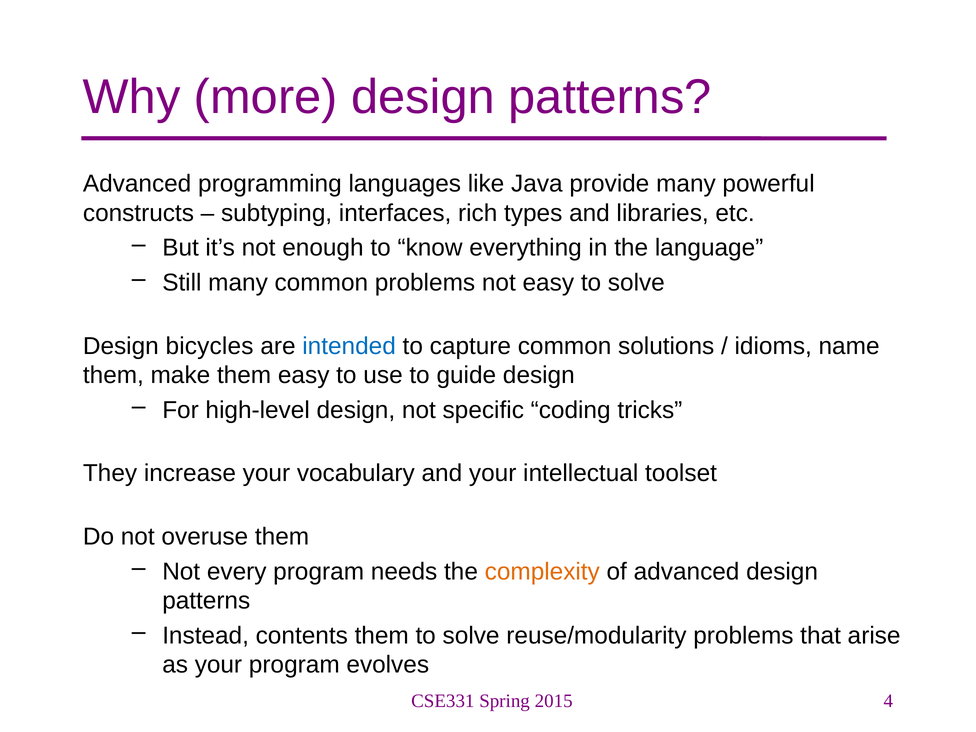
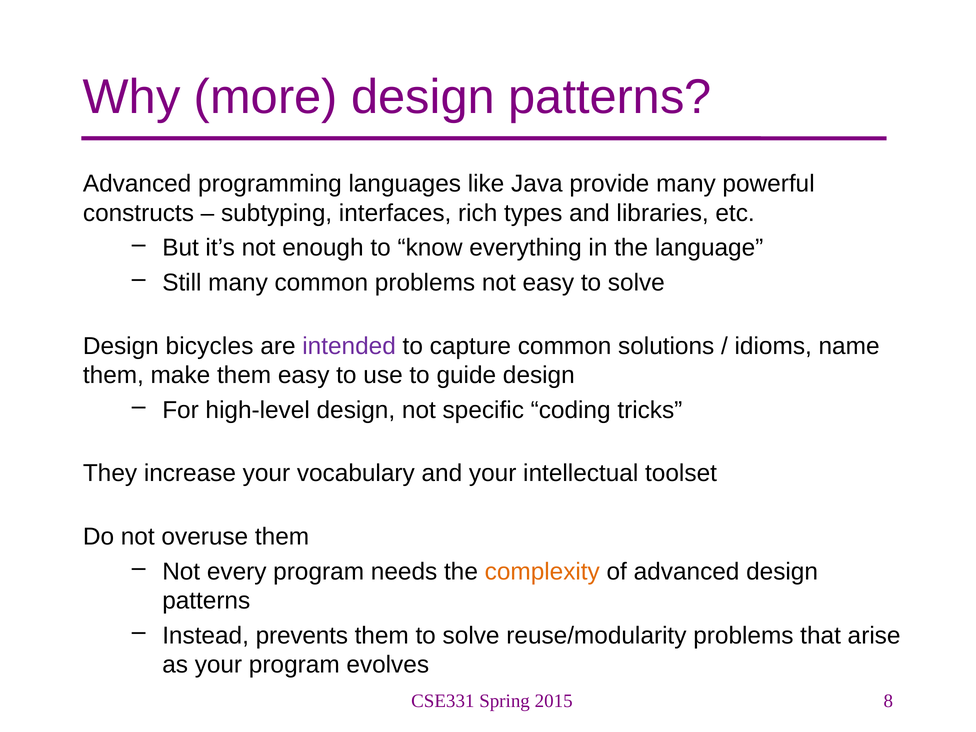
intended colour: blue -> purple
contents: contents -> prevents
4: 4 -> 8
